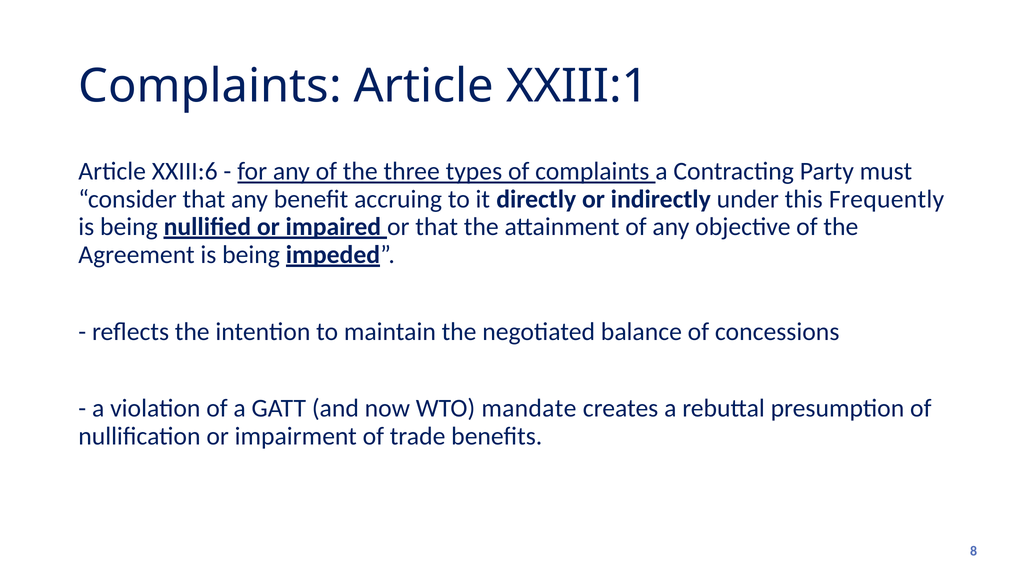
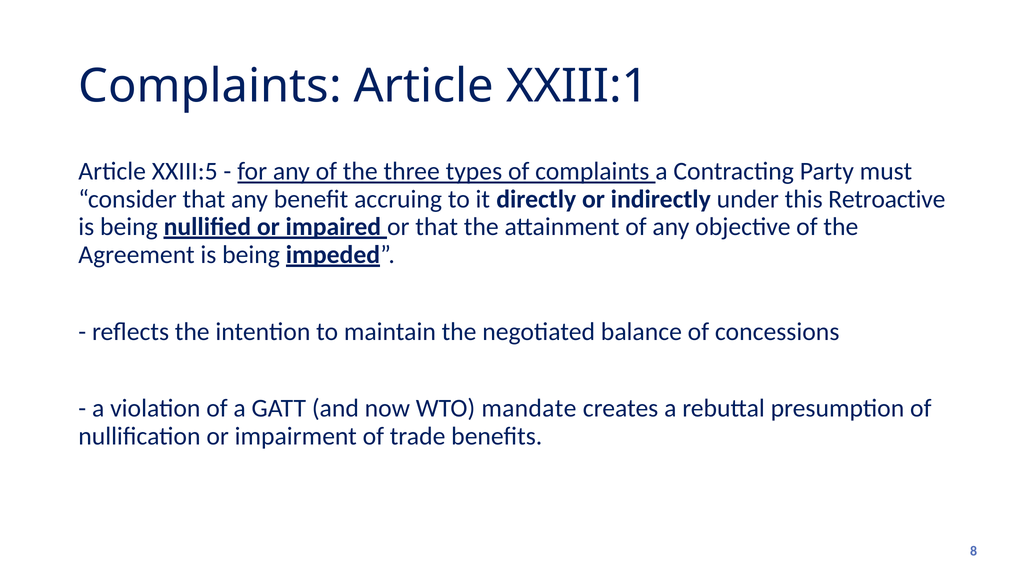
XXIII:6: XXIII:6 -> XXIII:5
Frequently: Frequently -> Retroactive
